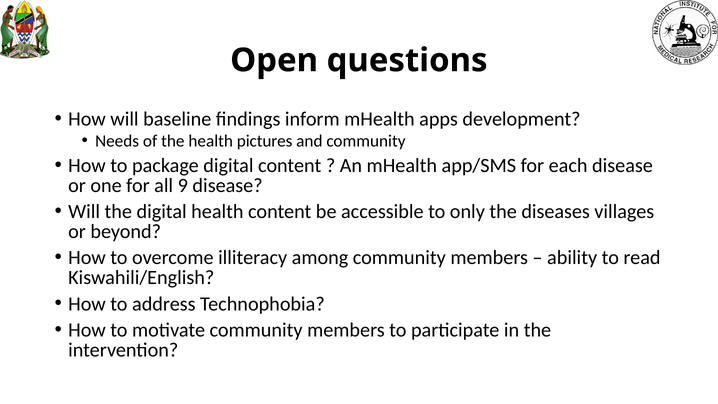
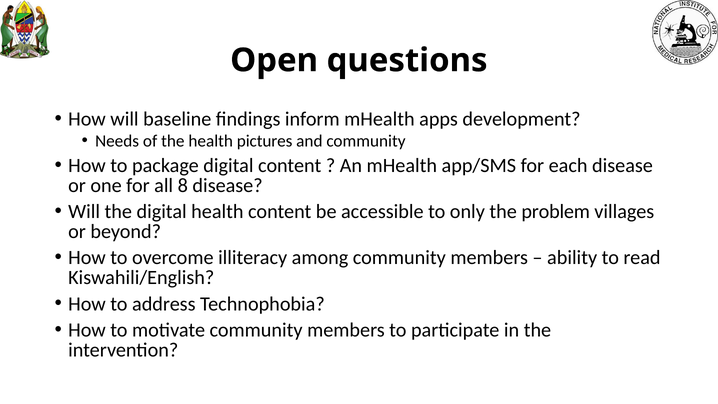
9: 9 -> 8
diseases: diseases -> problem
